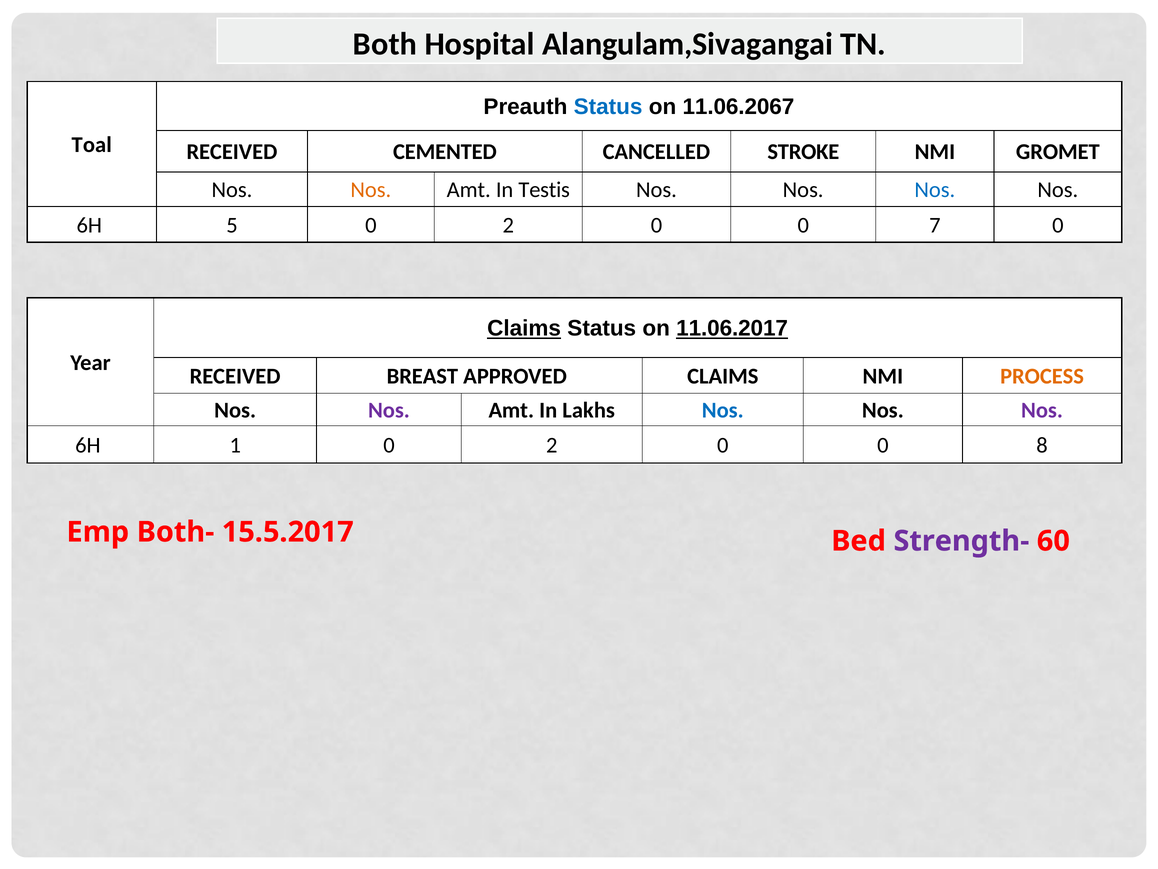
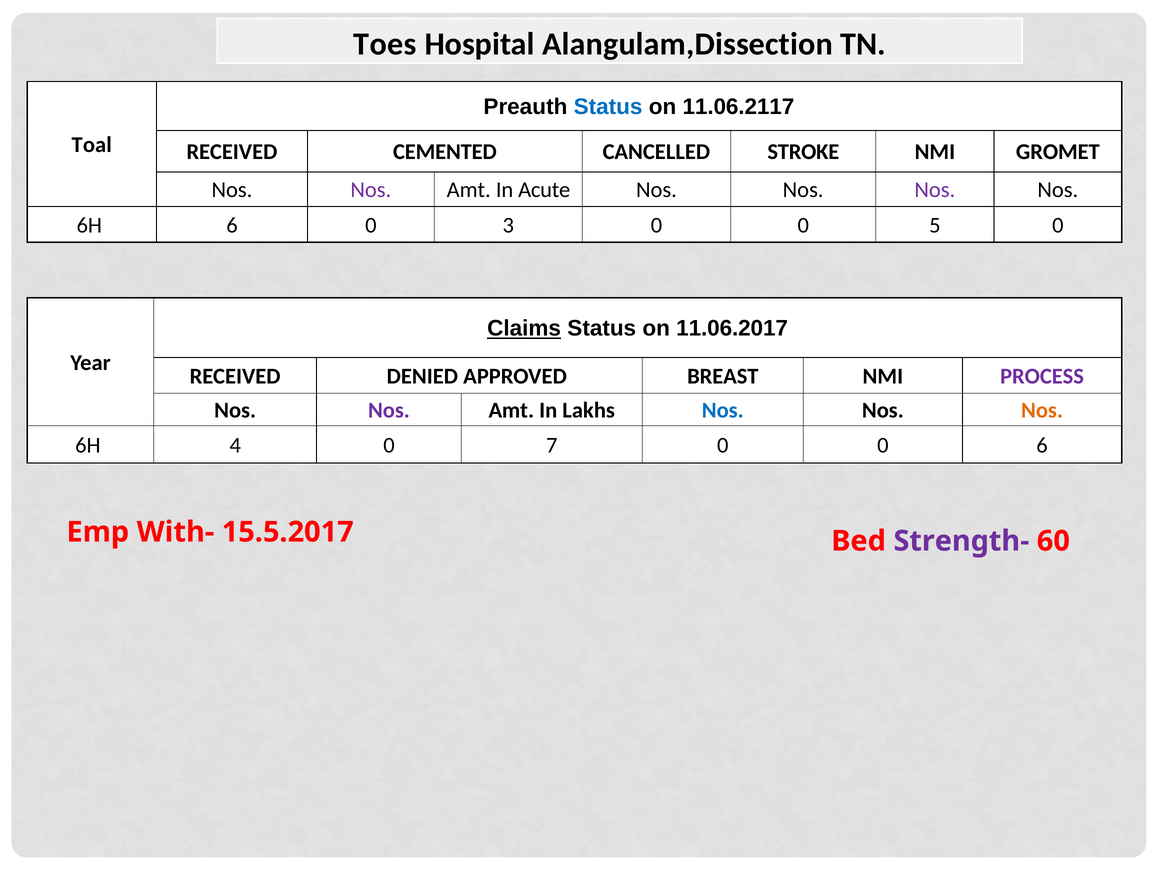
Both: Both -> Toes
Alangulam,Sivagangai: Alangulam,Sivagangai -> Alangulam,Dissection
11.06.2067: 11.06.2067 -> 11.06.2117
Nos at (371, 190) colour: orange -> purple
Testis: Testis -> Acute
Nos at (935, 190) colour: blue -> purple
6H 5: 5 -> 6
2 at (508, 225): 2 -> 3
7: 7 -> 5
11.06.2017 underline: present -> none
BREAST: BREAST -> DENIED
APPROVED CLAIMS: CLAIMS -> BREAST
PROCESS colour: orange -> purple
Nos at (1042, 410) colour: purple -> orange
1: 1 -> 4
2 at (552, 445): 2 -> 7
0 8: 8 -> 6
Both-: Both- -> With-
